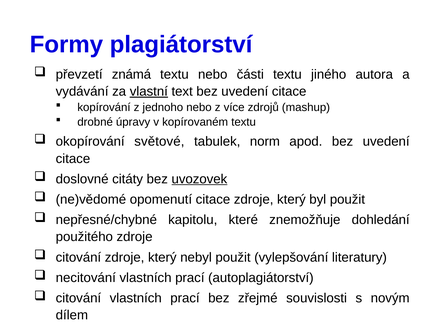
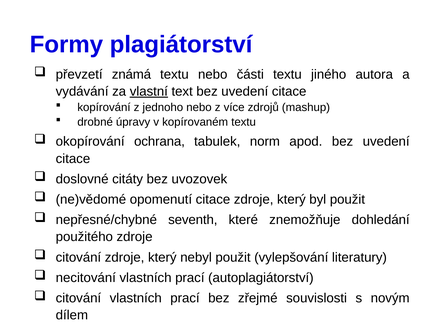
světové: světové -> ochrana
uvozovek underline: present -> none
kapitolu: kapitolu -> seventh
